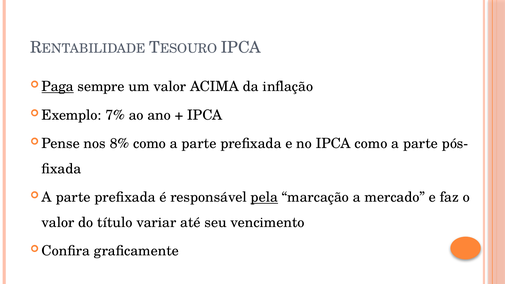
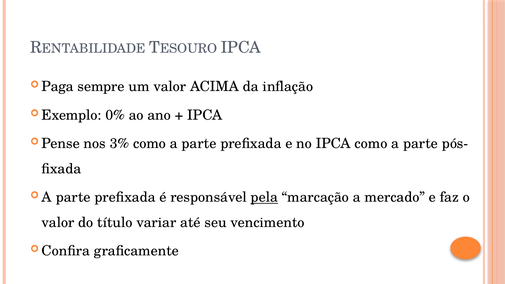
Paga underline: present -> none
7%: 7% -> 0%
8%: 8% -> 3%
